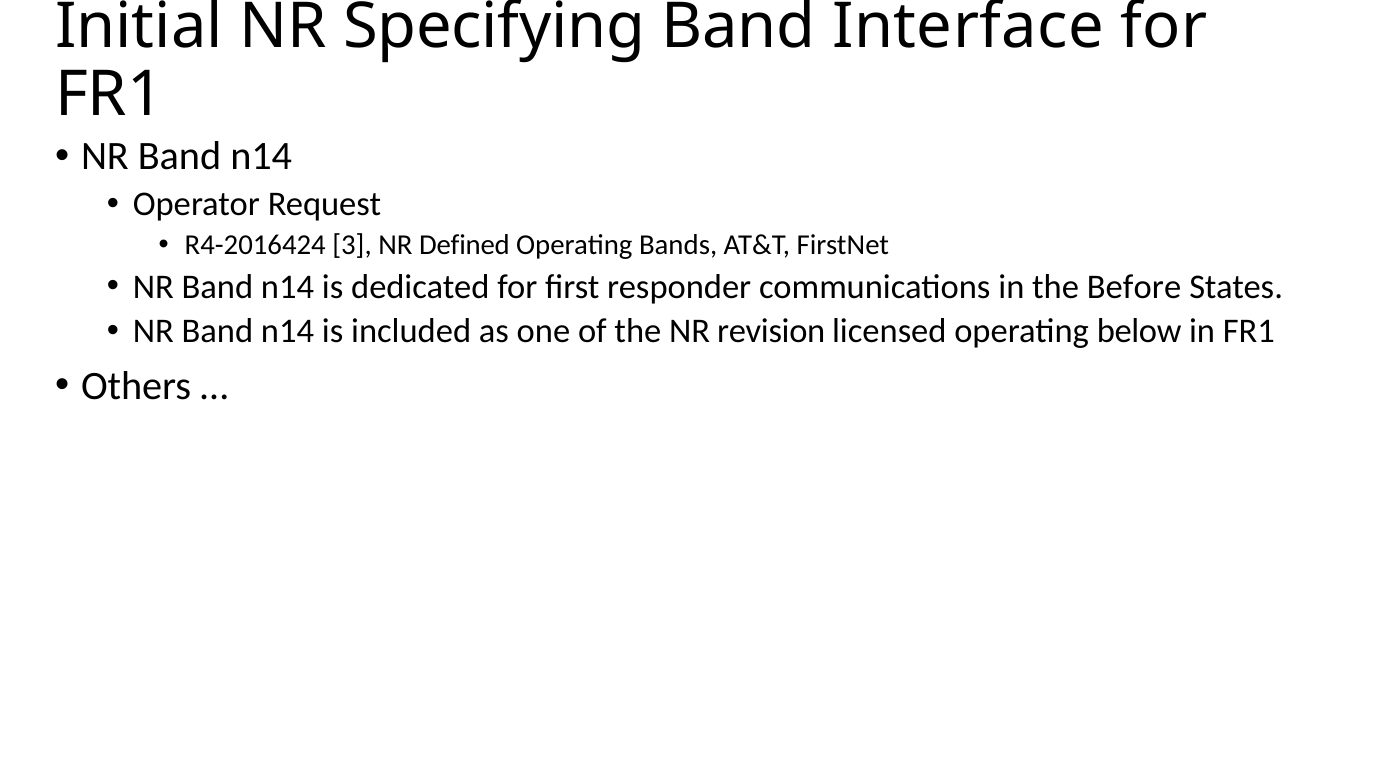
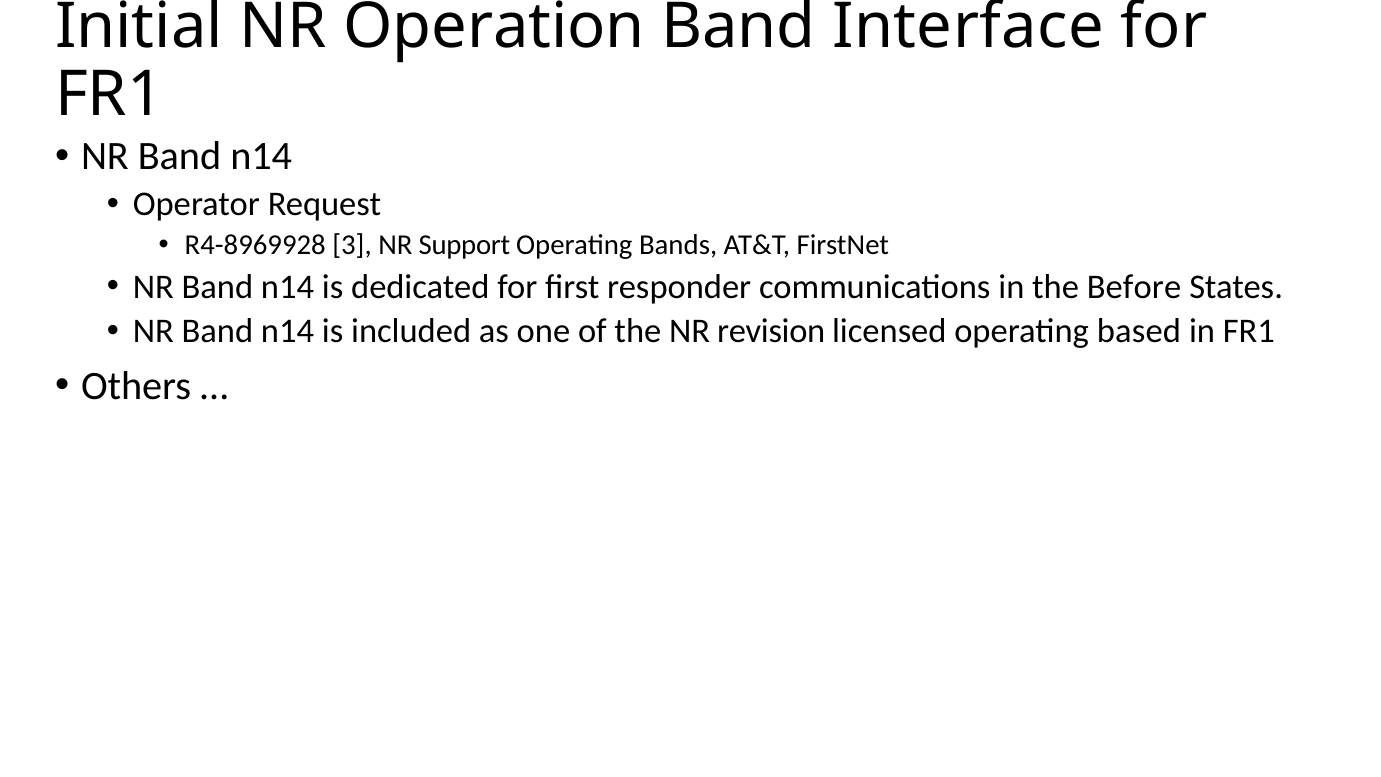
Specifying: Specifying -> Operation
R4-2016424: R4-2016424 -> R4-8969928
Defined: Defined -> Support
below: below -> based
